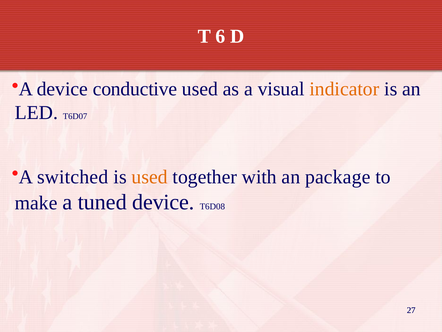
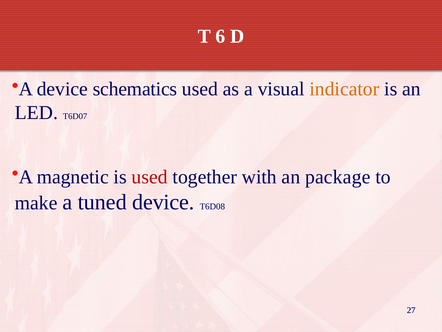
conductive: conductive -> schematics
switched: switched -> magnetic
used at (150, 177) colour: orange -> red
